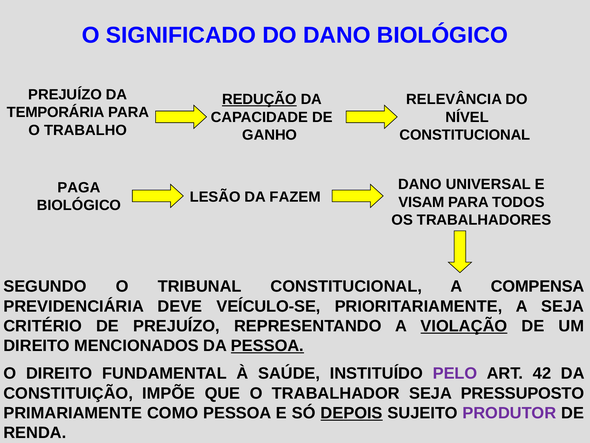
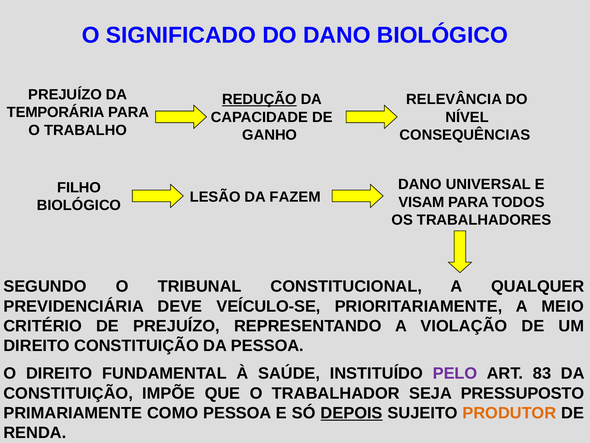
CONSTITUCIONAL at (465, 135): CONSTITUCIONAL -> CONSEQUÊNCIAS
PAGA: PAGA -> FILHO
COMPENSA: COMPENSA -> QUALQUER
A SEJA: SEJA -> MEIO
VIOLAÇÃO underline: present -> none
DIREITO MENCIONADOS: MENCIONADOS -> CONSTITUIÇÃO
PESSOA at (267, 345) underline: present -> none
42: 42 -> 83
PRODUTOR colour: purple -> orange
